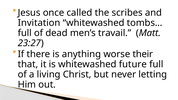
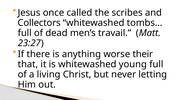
Invitation: Invitation -> Collectors
future: future -> young
